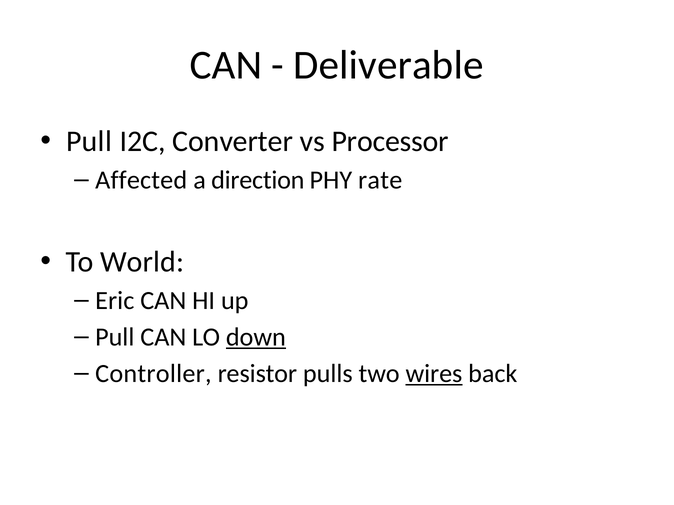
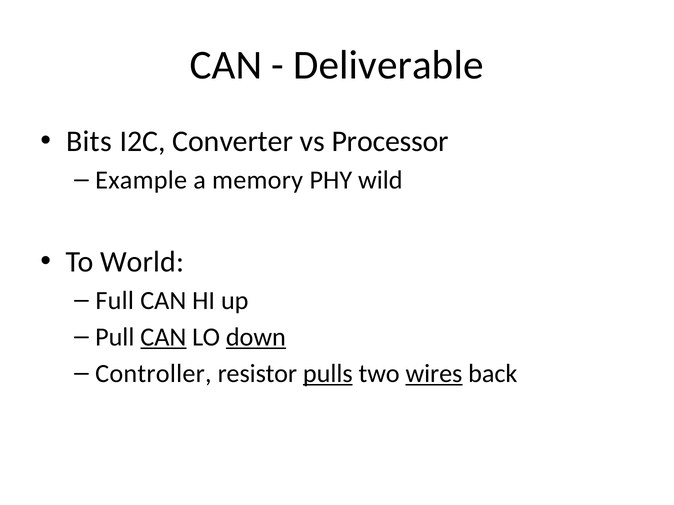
Pull at (89, 141): Pull -> Bits
Affected: Affected -> Example
direction: direction -> memory
rate: rate -> wild
Eric: Eric -> Full
CAN at (163, 337) underline: none -> present
pulls underline: none -> present
